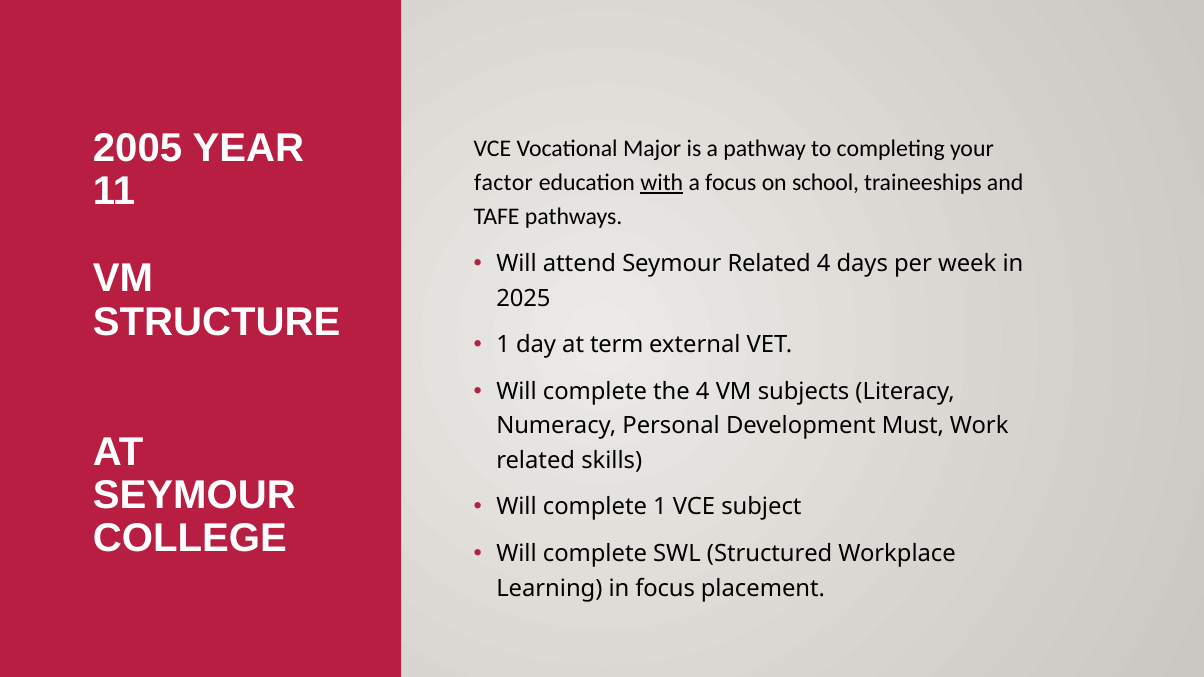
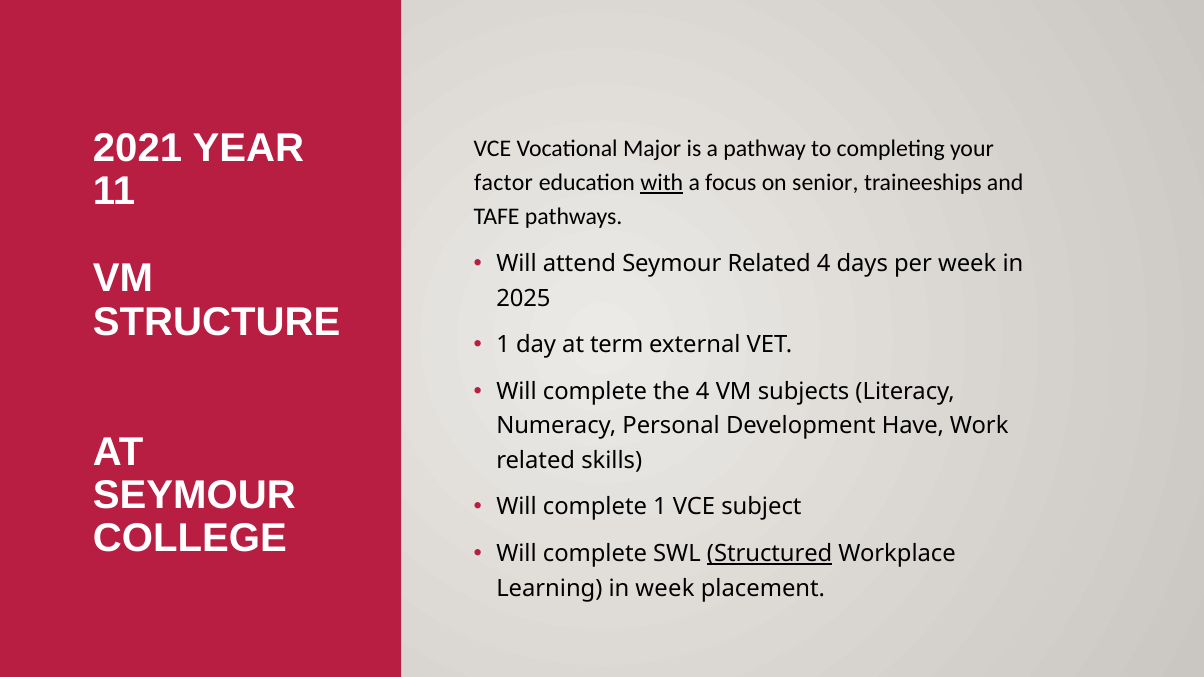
2005: 2005 -> 2021
school: school -> senior
Must: Must -> Have
Structured underline: none -> present
in focus: focus -> week
